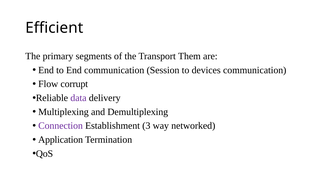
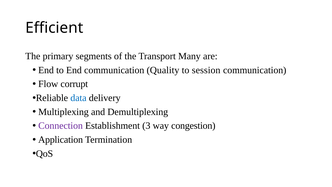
Them: Them -> Many
Session: Session -> Quality
devices: devices -> session
data colour: purple -> blue
networked: networked -> congestion
